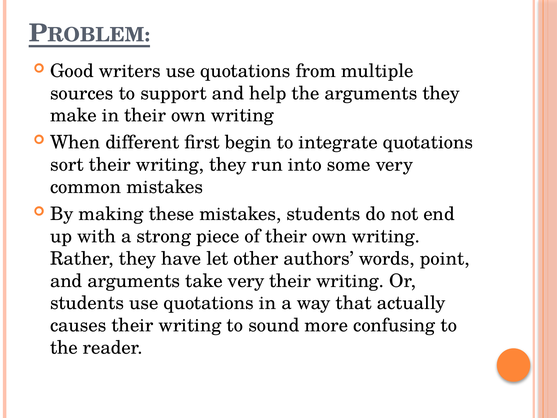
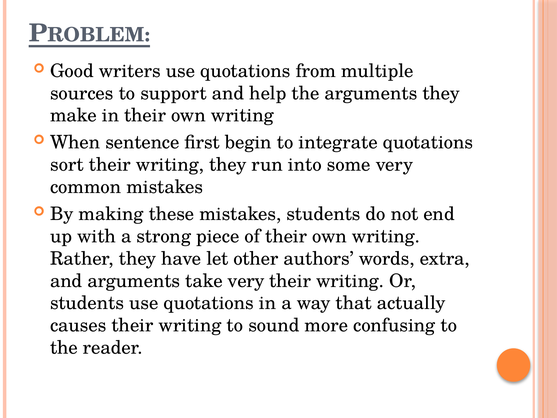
different: different -> sentence
point: point -> extra
